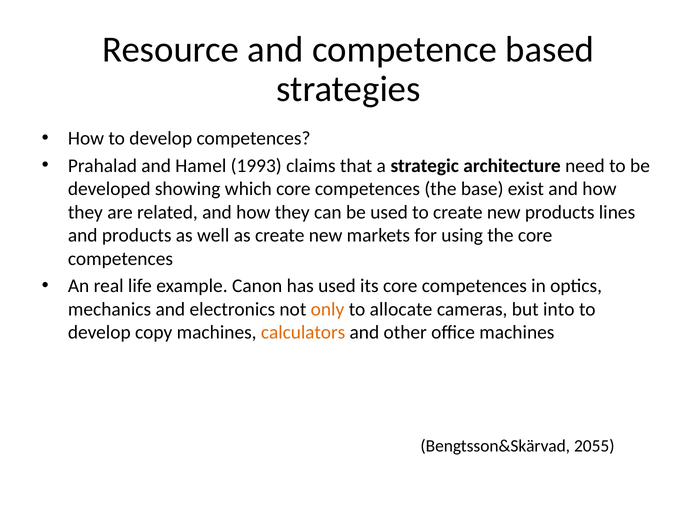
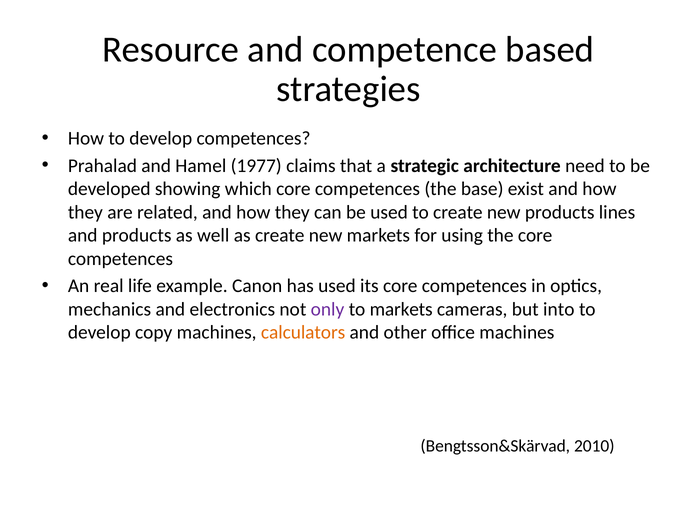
1993: 1993 -> 1977
only colour: orange -> purple
to allocate: allocate -> markets
2055: 2055 -> 2010
